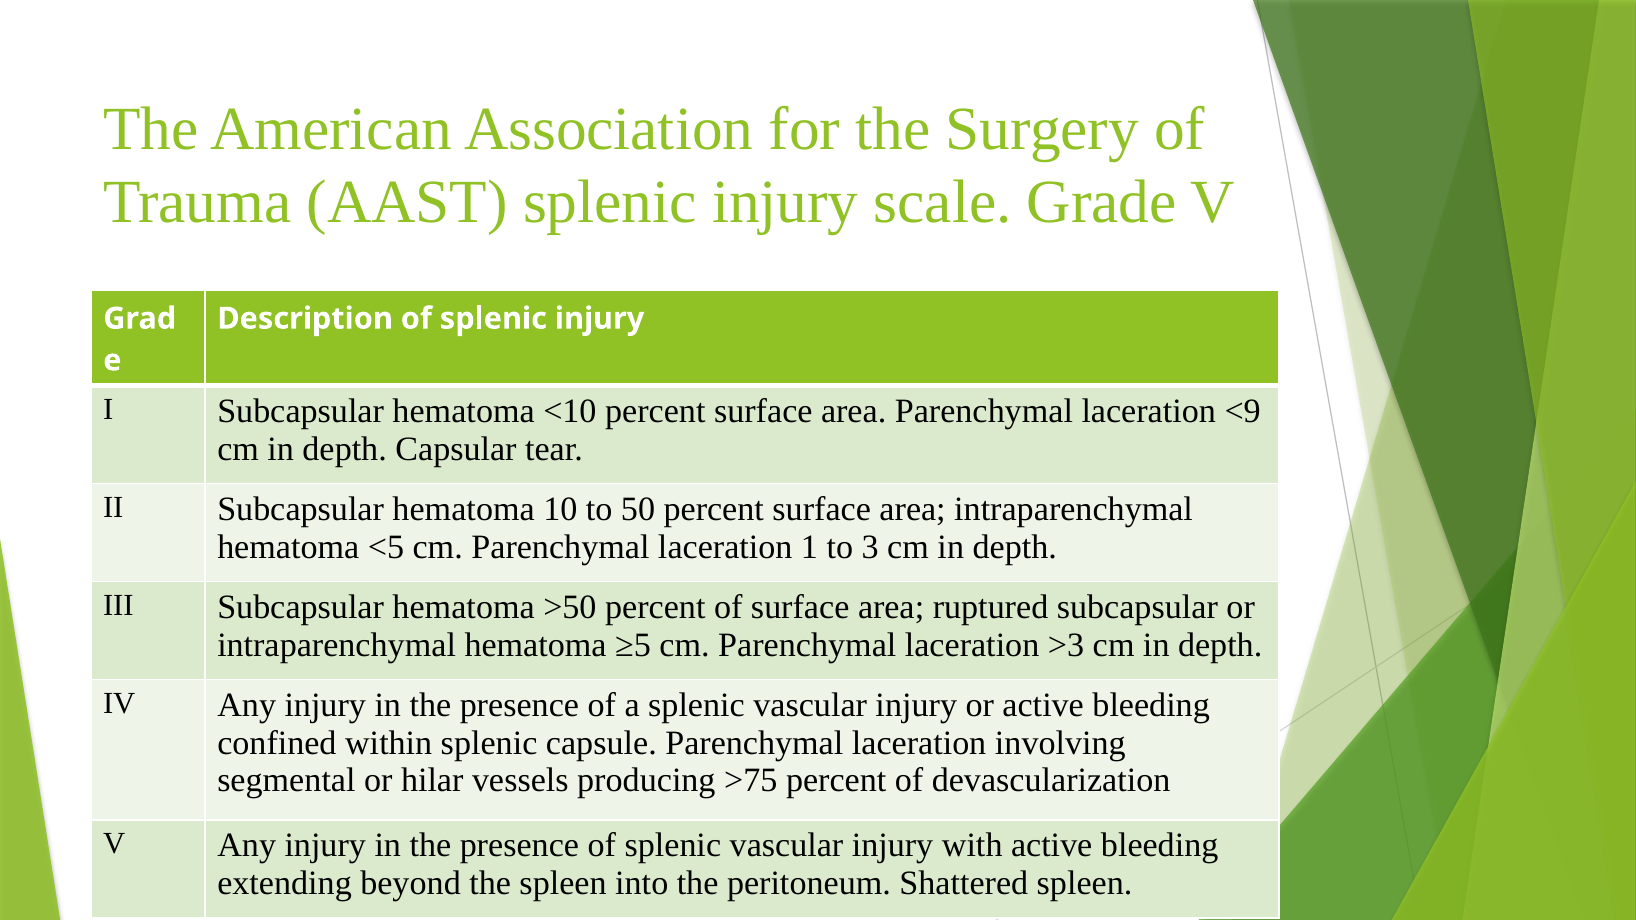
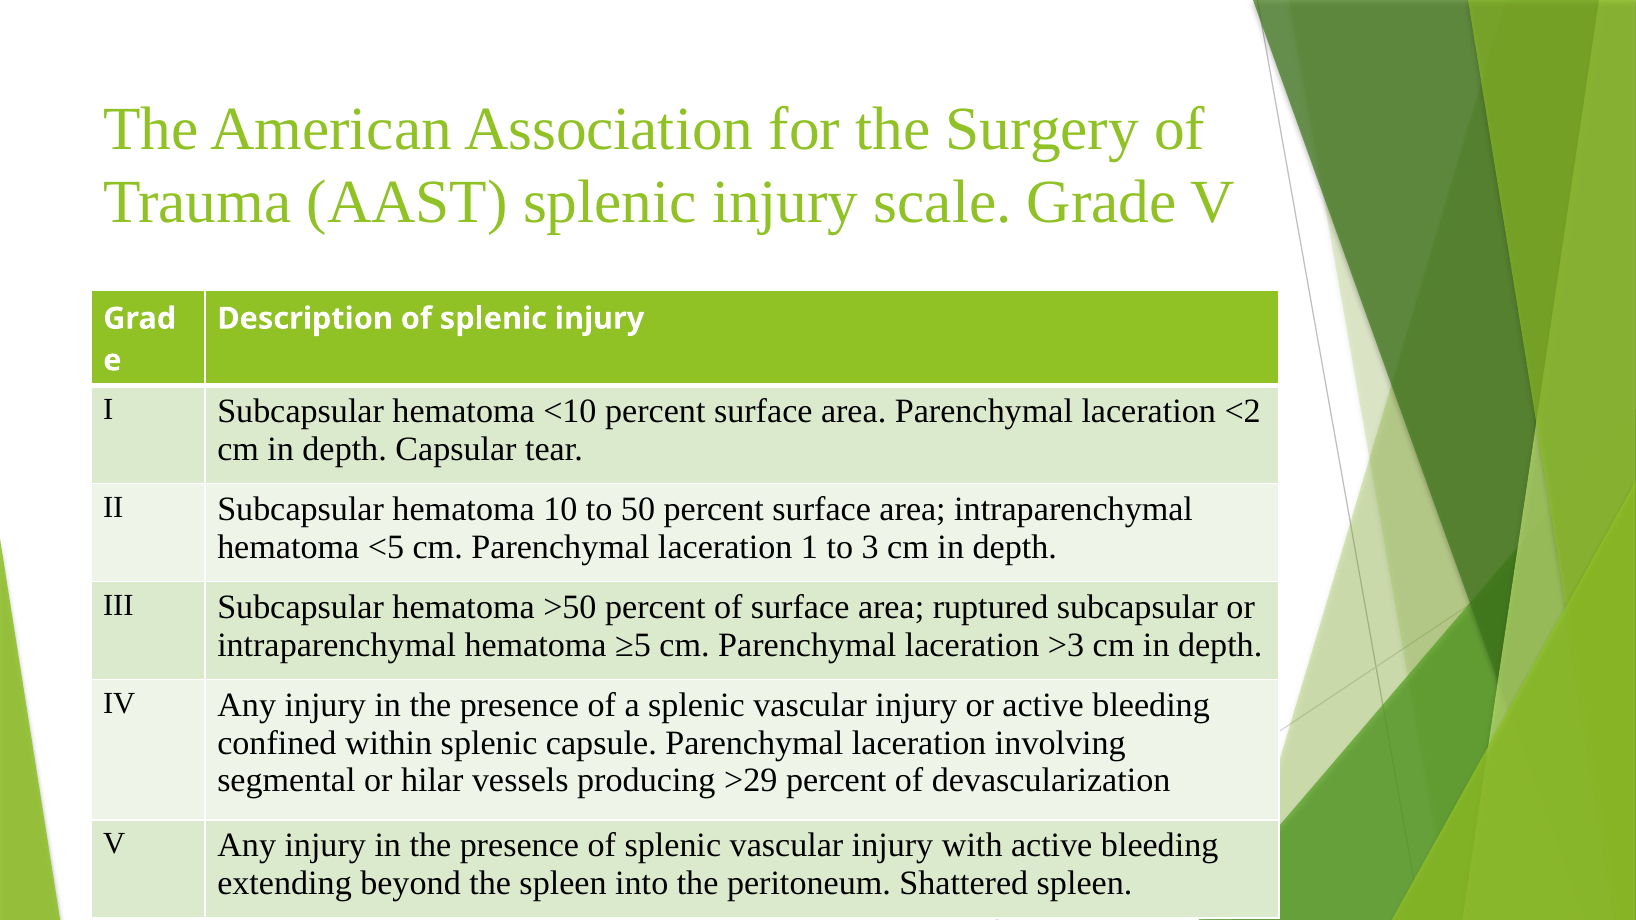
<9: <9 -> <2
>75: >75 -> >29
